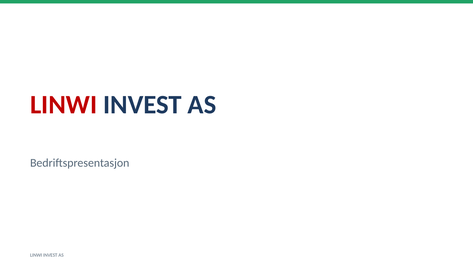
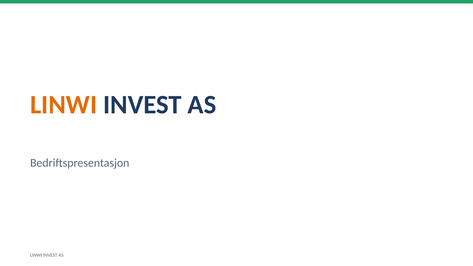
LINWI at (64, 105) colour: red -> orange
